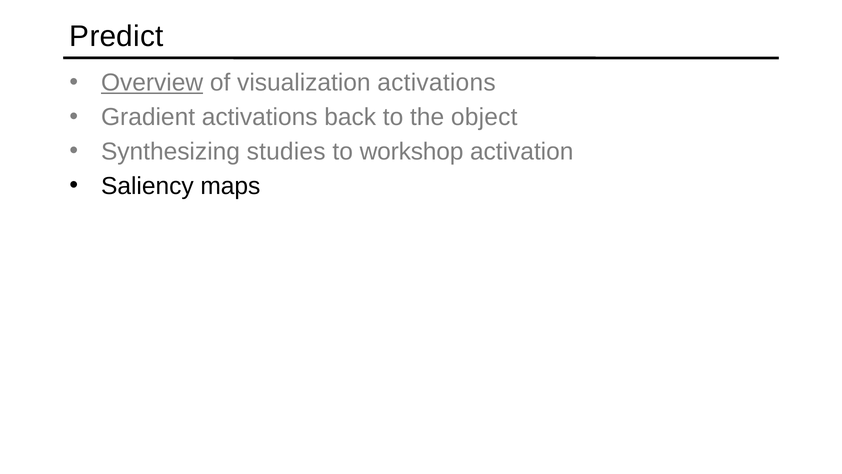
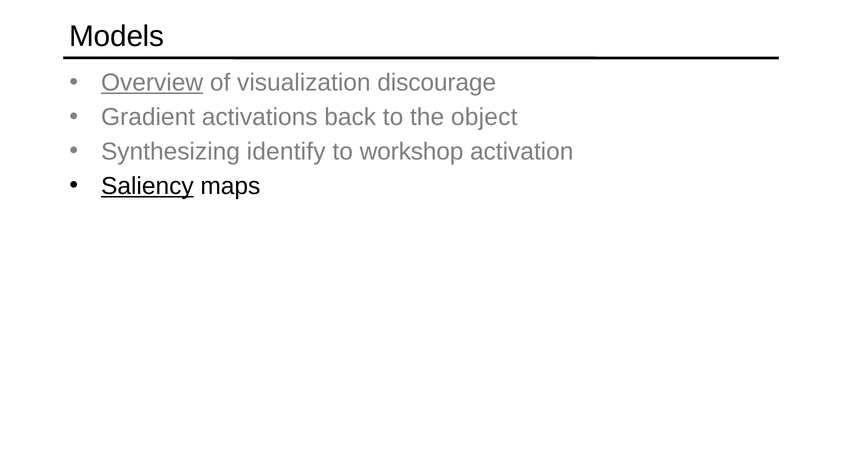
Predict: Predict -> Models
visualization activations: activations -> discourage
studies: studies -> identify
Saliency underline: none -> present
